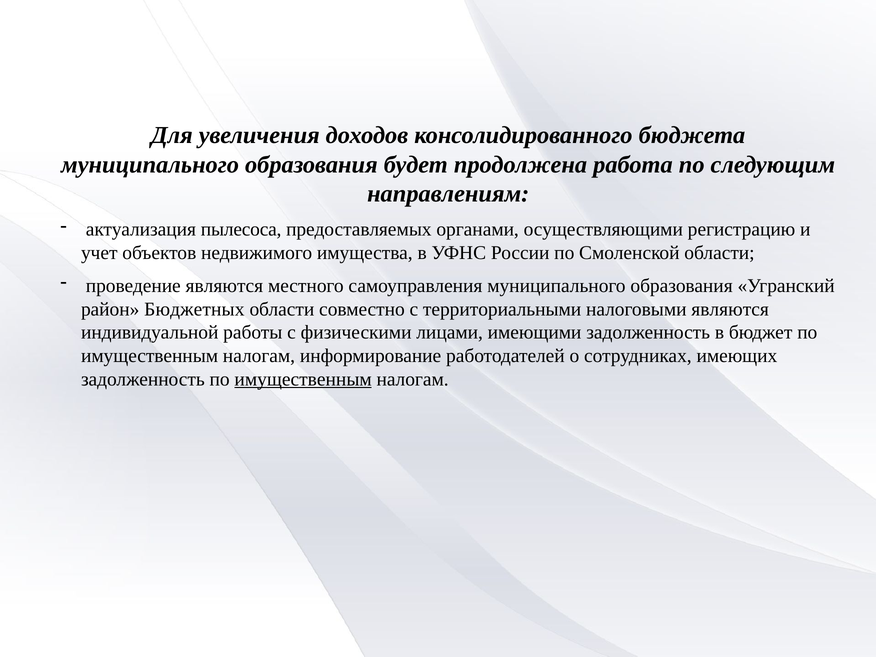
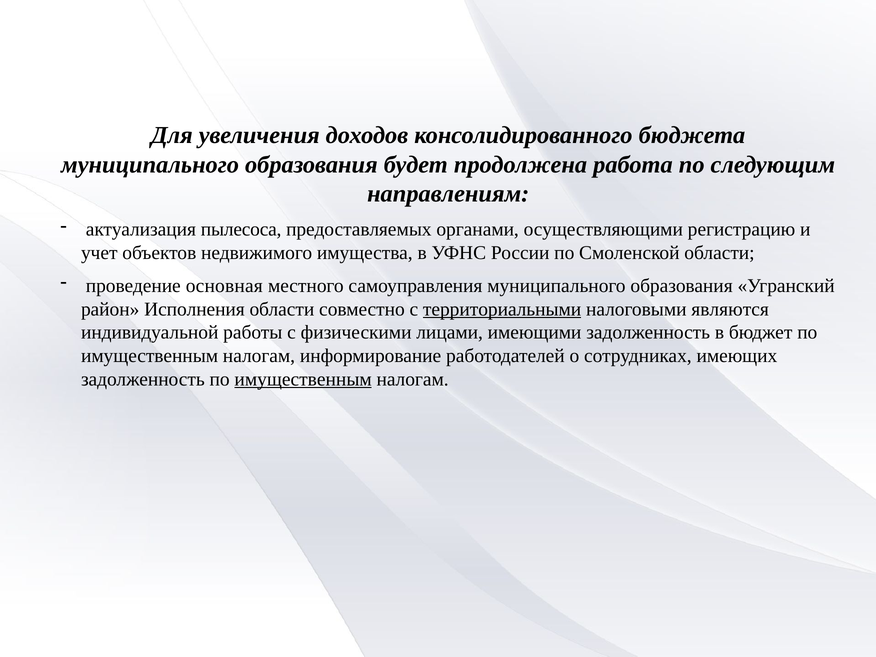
проведение являются: являются -> основная
Бюджетных: Бюджетных -> Исполнения
территориальными underline: none -> present
